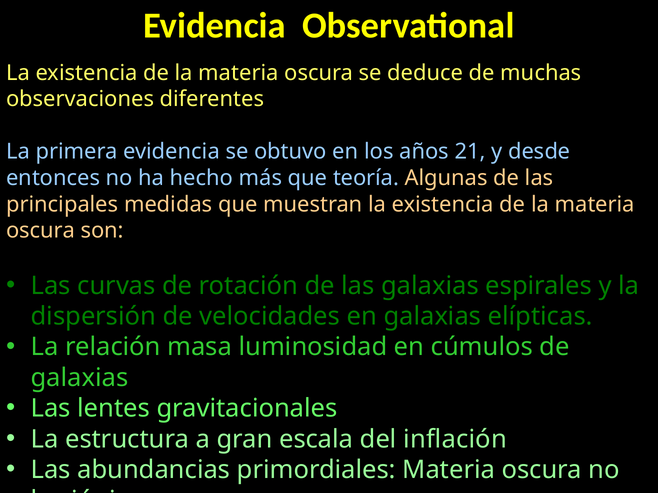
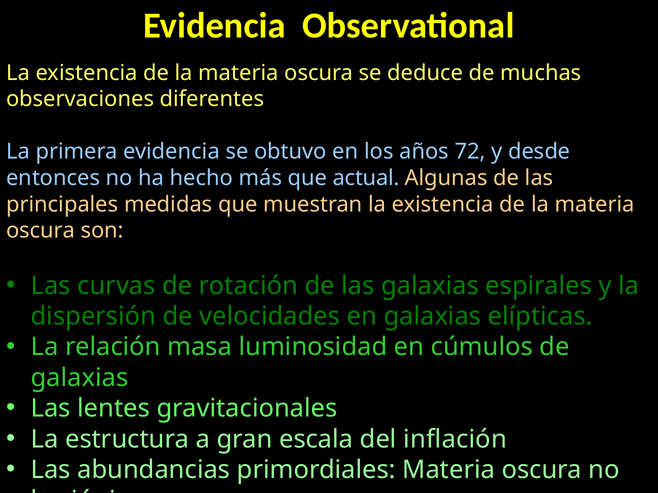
21: 21 -> 72
teoría: teoría -> actual
